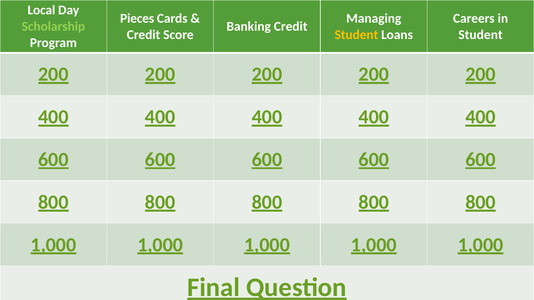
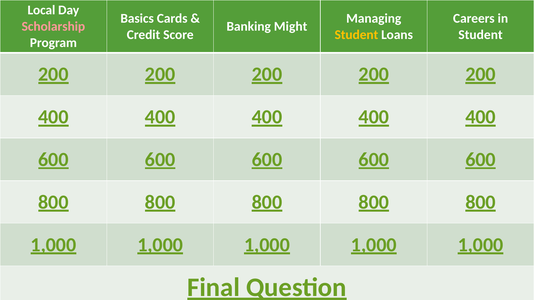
Pieces: Pieces -> Basics
Scholarship colour: light green -> pink
Banking Credit: Credit -> Might
